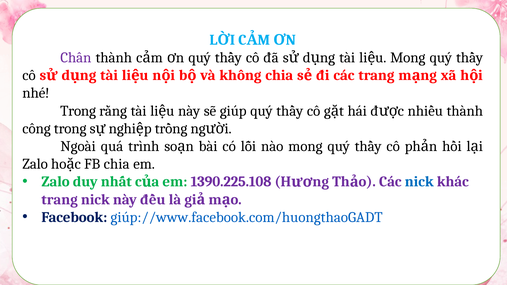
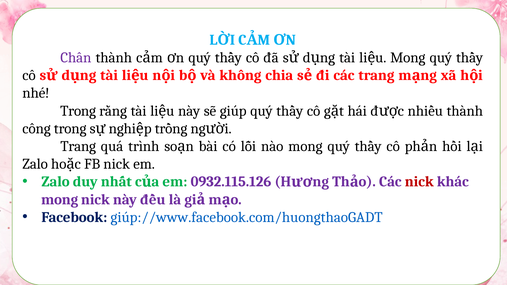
Ngoài at (78, 146): Ngoài -> Trang
FB chia: chia -> nick
1390.225.108: 1390.225.108 -> 0932.115.126
nick at (419, 182) colour: blue -> red
trang at (60, 200): trang -> mong
